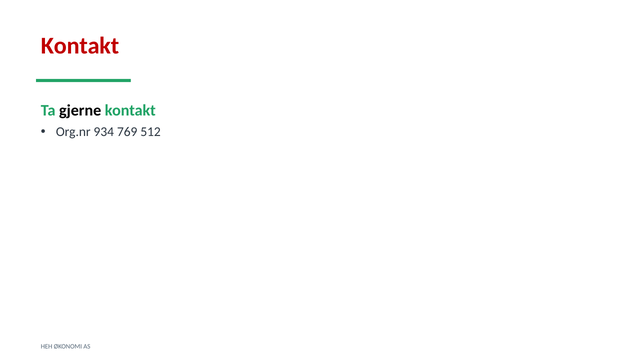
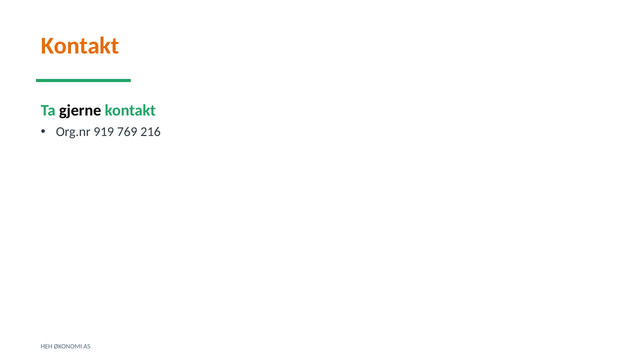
Kontakt at (80, 46) colour: red -> orange
934: 934 -> 919
512: 512 -> 216
